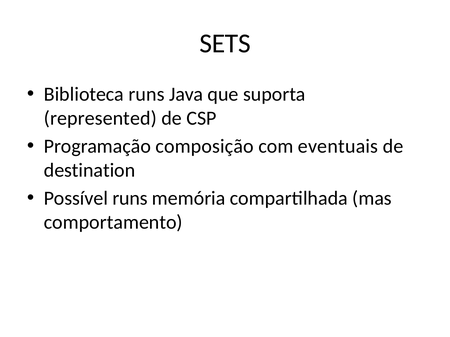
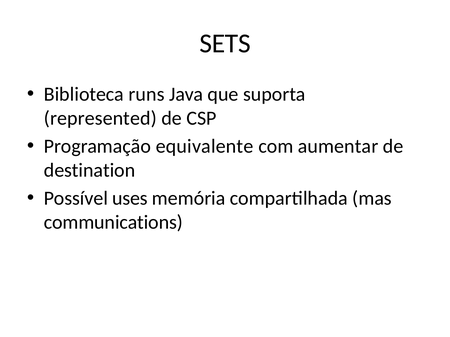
composição: composição -> equivalente
eventuais: eventuais -> aumentar
Possível runs: runs -> uses
comportamento: comportamento -> communications
